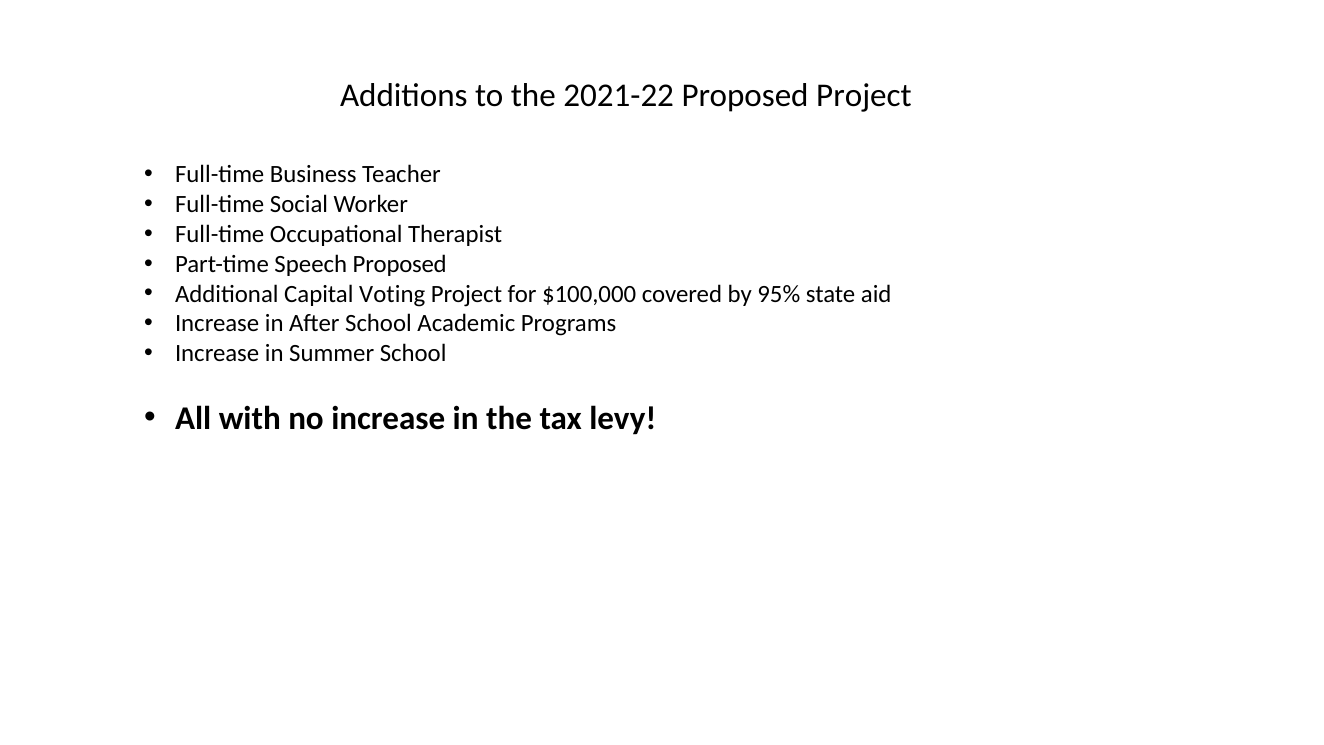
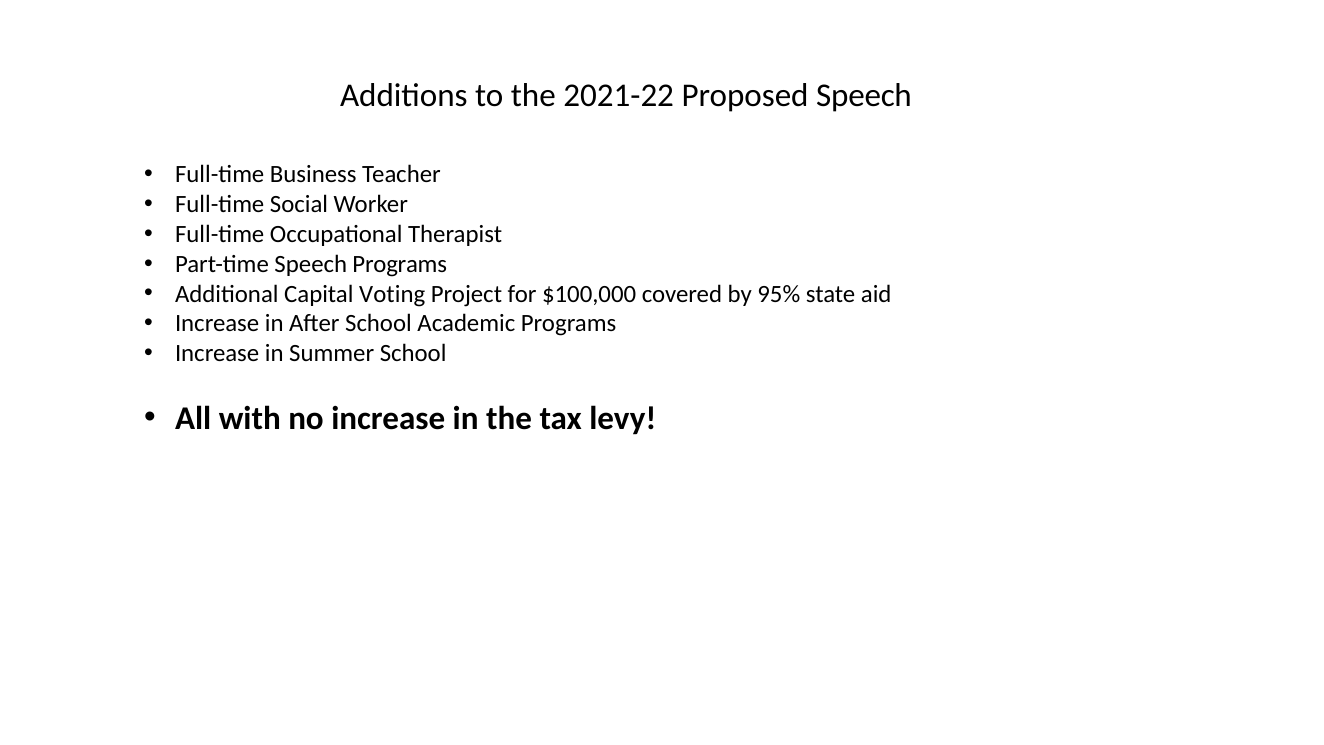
Proposed Project: Project -> Speech
Speech Proposed: Proposed -> Programs
